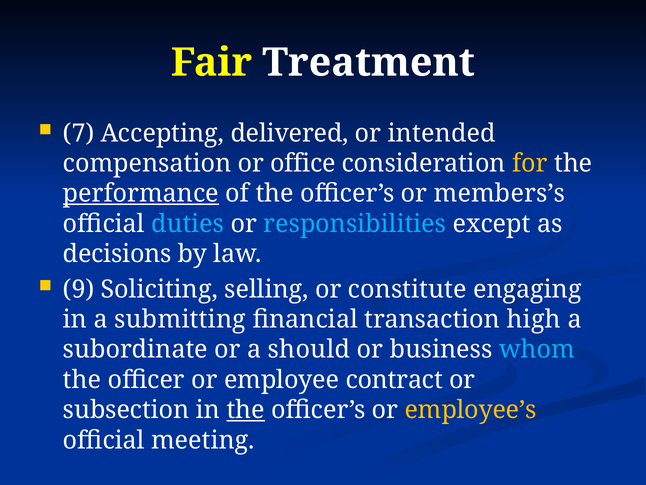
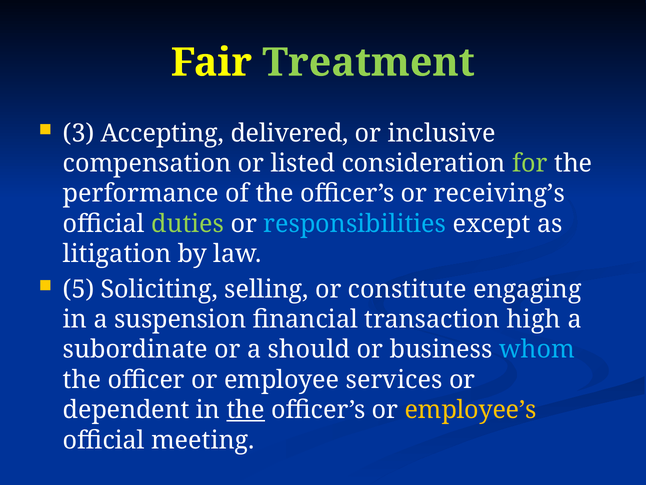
Treatment colour: white -> light green
7: 7 -> 3
intended: intended -> inclusive
office: office -> listed
for colour: yellow -> light green
performance underline: present -> none
members’s: members’s -> receiving’s
duties colour: light blue -> light green
decisions: decisions -> litigation
9: 9 -> 5
submitting: submitting -> suspension
contract: contract -> services
subsection: subsection -> dependent
